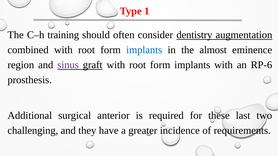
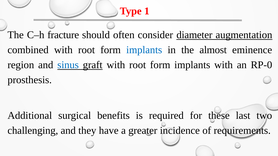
training: training -> fracture
dentistry: dentistry -> diameter
sinus colour: purple -> blue
RP-6: RP-6 -> RP-0
anterior: anterior -> benefits
